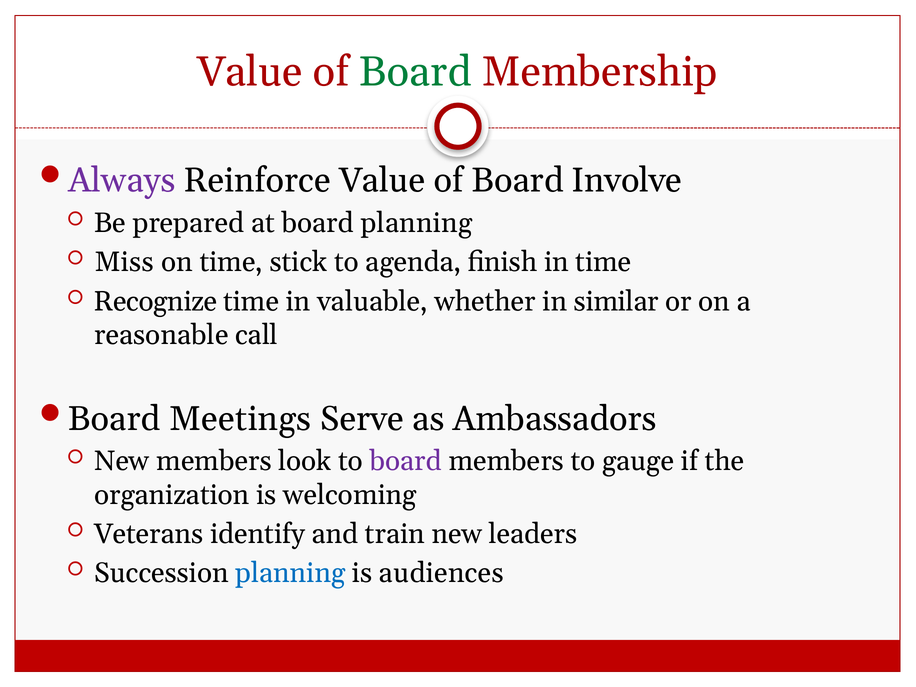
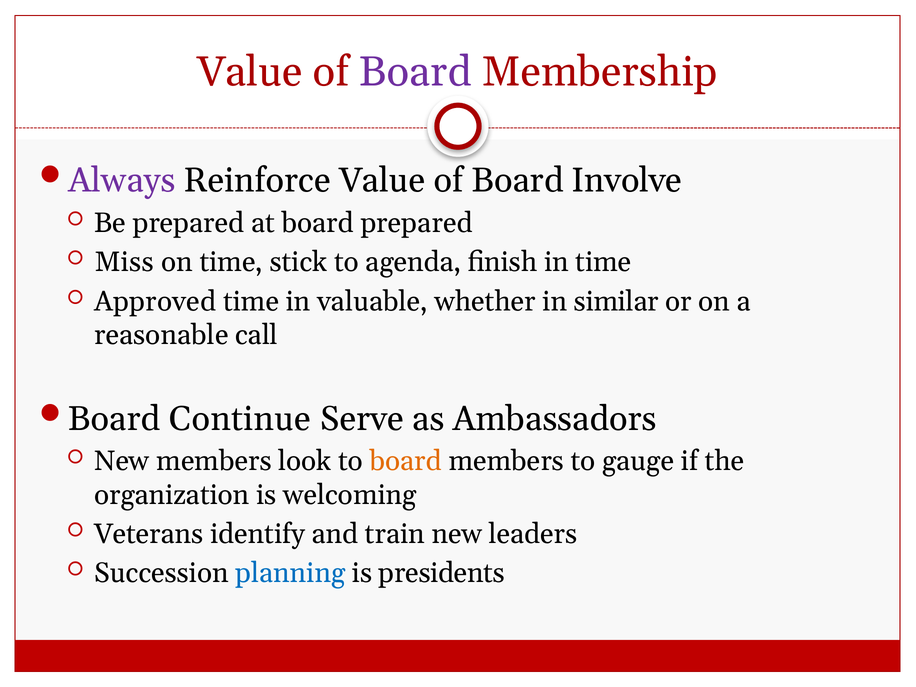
Board at (416, 72) colour: green -> purple
board planning: planning -> prepared
Recognize: Recognize -> Approved
Meetings: Meetings -> Continue
board at (406, 461) colour: purple -> orange
audiences: audiences -> presidents
